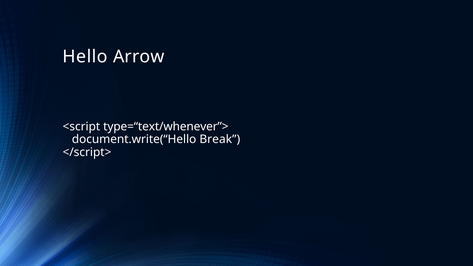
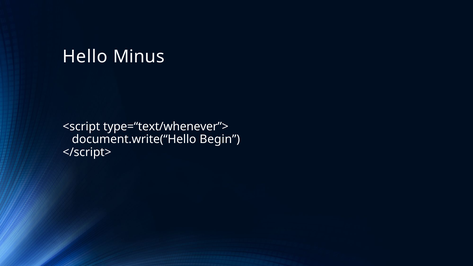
Arrow: Arrow -> Minus
Break: Break -> Begin
